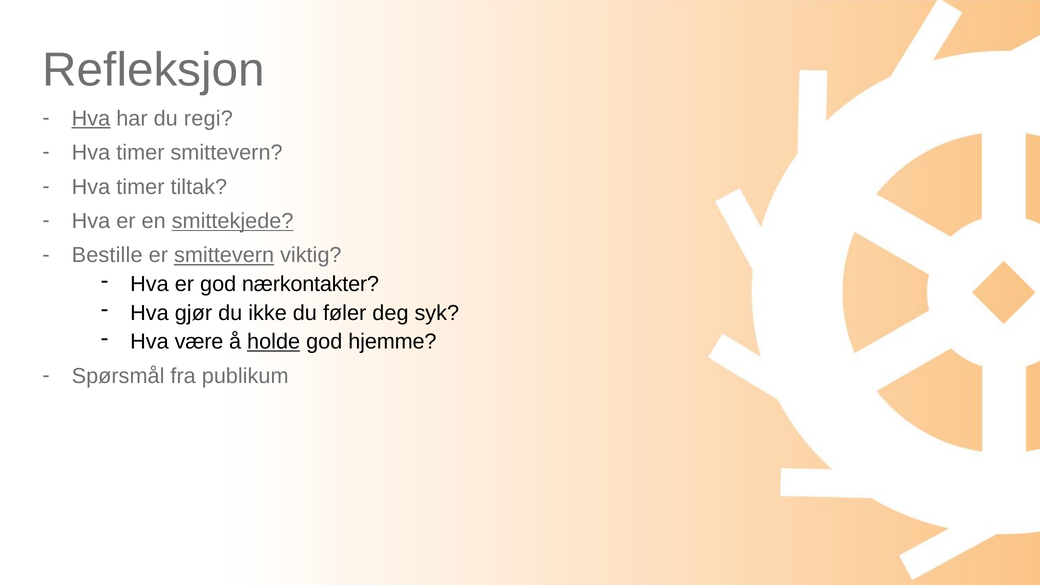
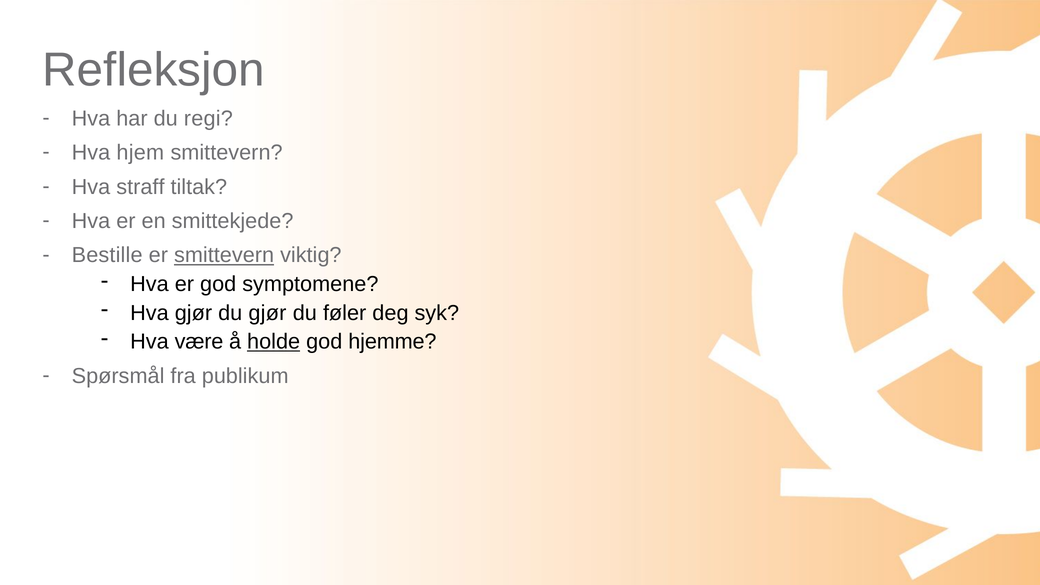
Hva at (91, 118) underline: present -> none
timer at (140, 153): timer -> hjem
timer at (140, 187): timer -> straff
smittekjede underline: present -> none
nærkontakter: nærkontakter -> symptomene
du ikke: ikke -> gjør
